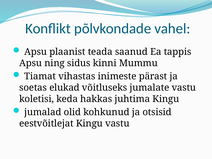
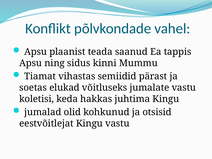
inimeste: inimeste -> semiidid
